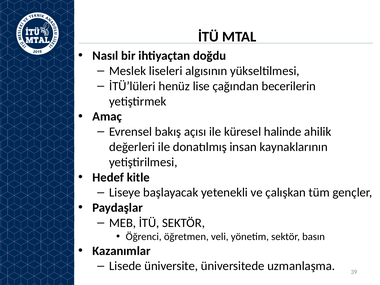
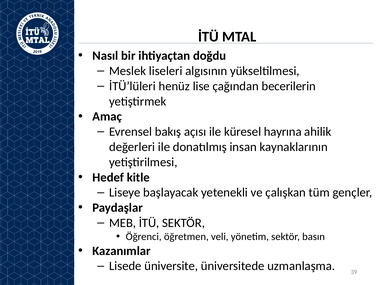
halinde: halinde -> hayrına
